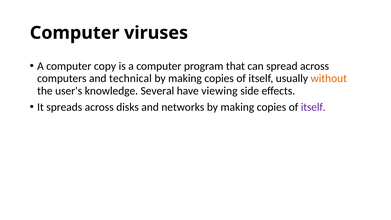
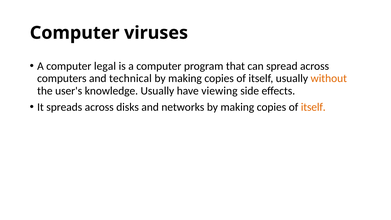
copy: copy -> legal
knowledge Several: Several -> Usually
itself at (313, 107) colour: purple -> orange
